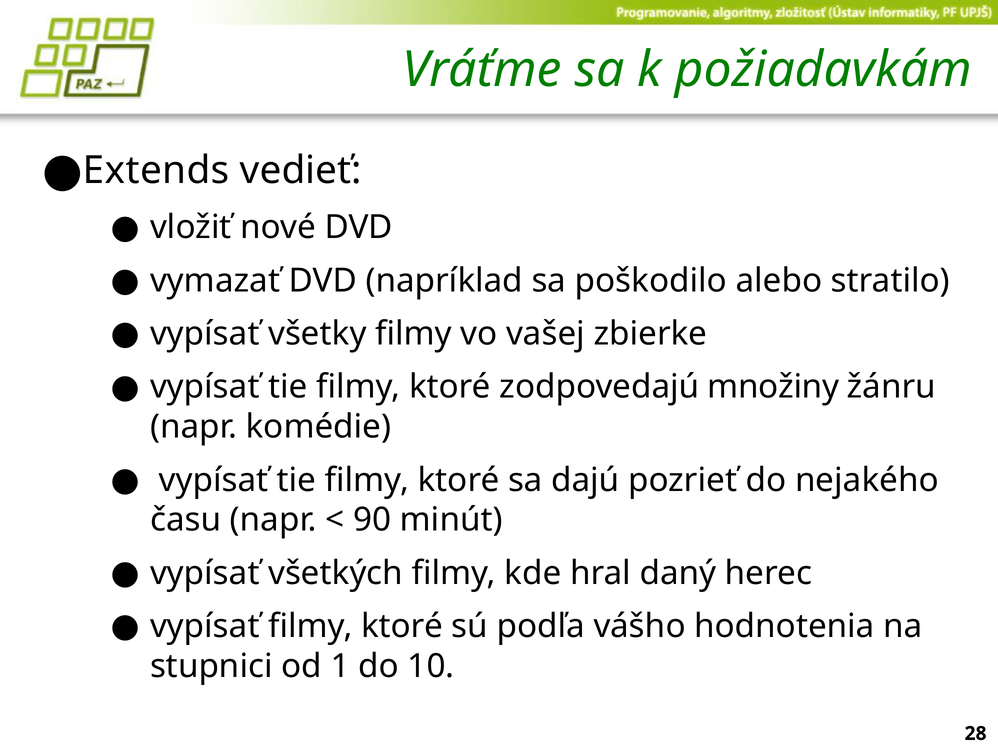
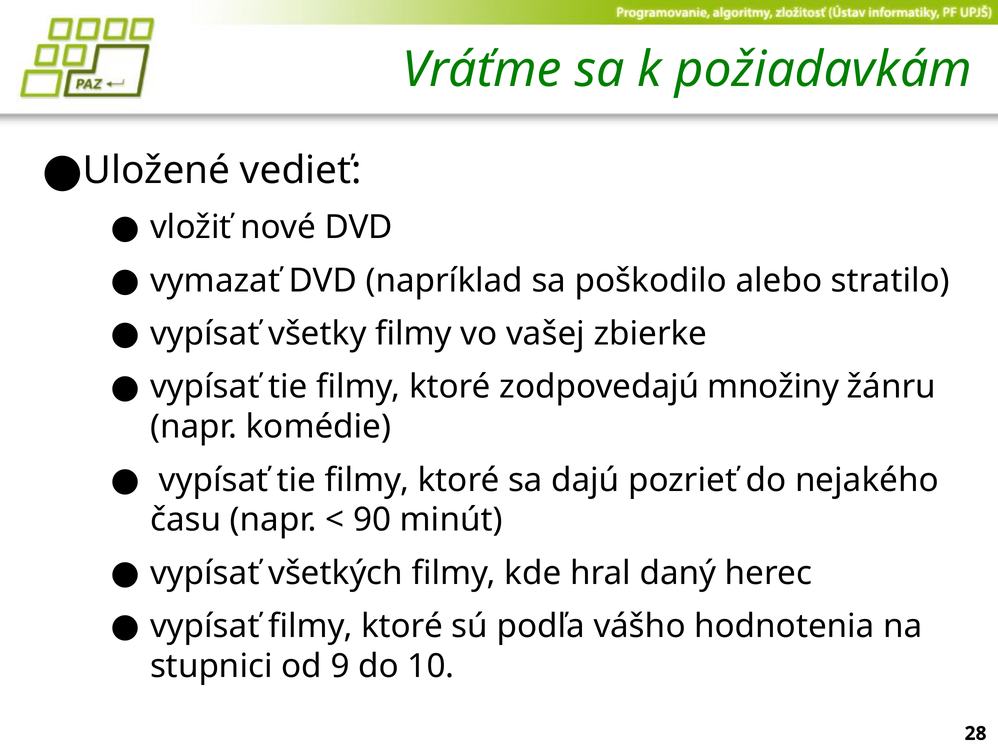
Extends: Extends -> Uložené
1: 1 -> 9
